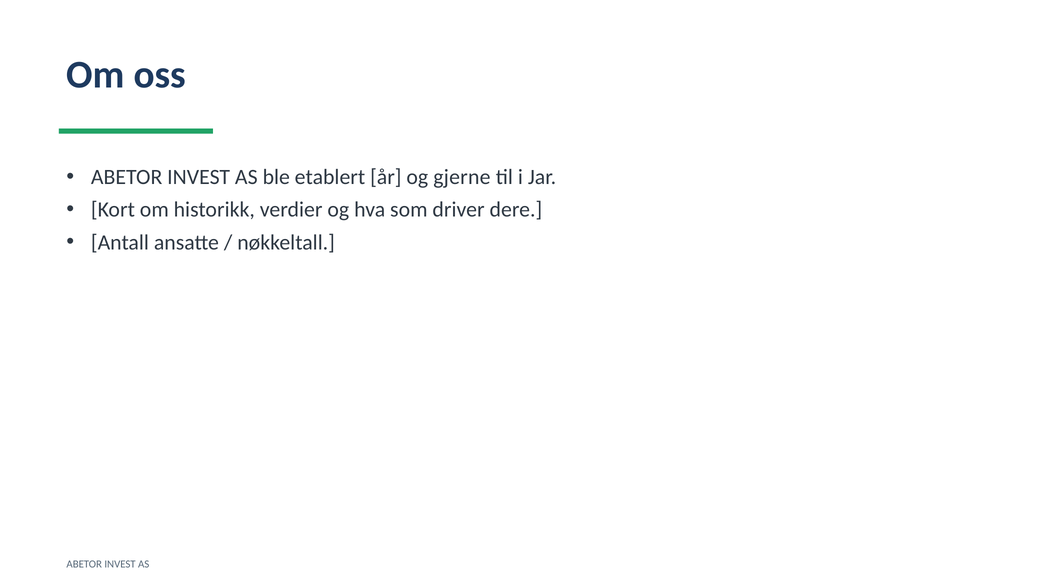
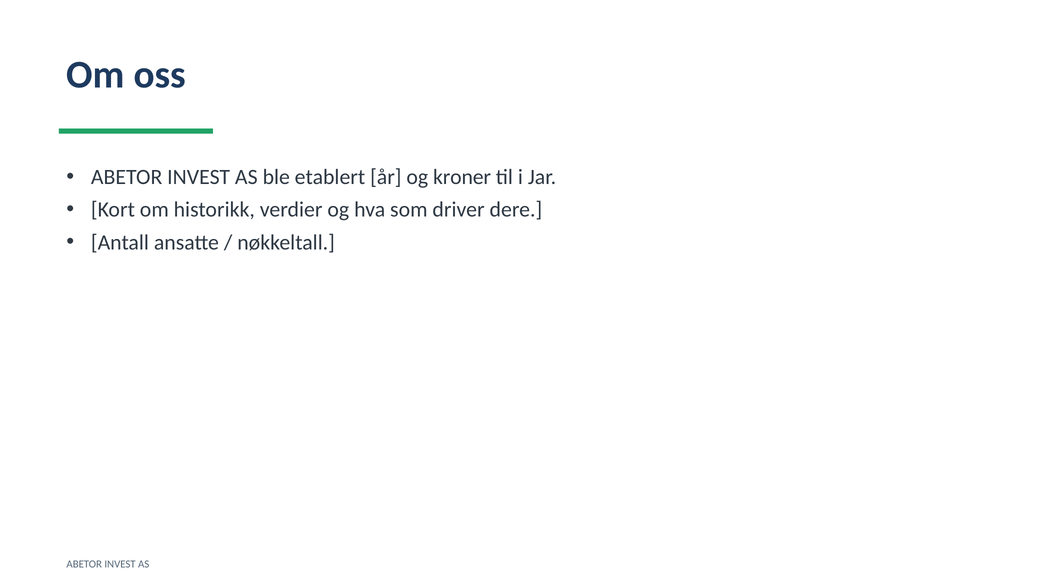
gjerne: gjerne -> kroner
